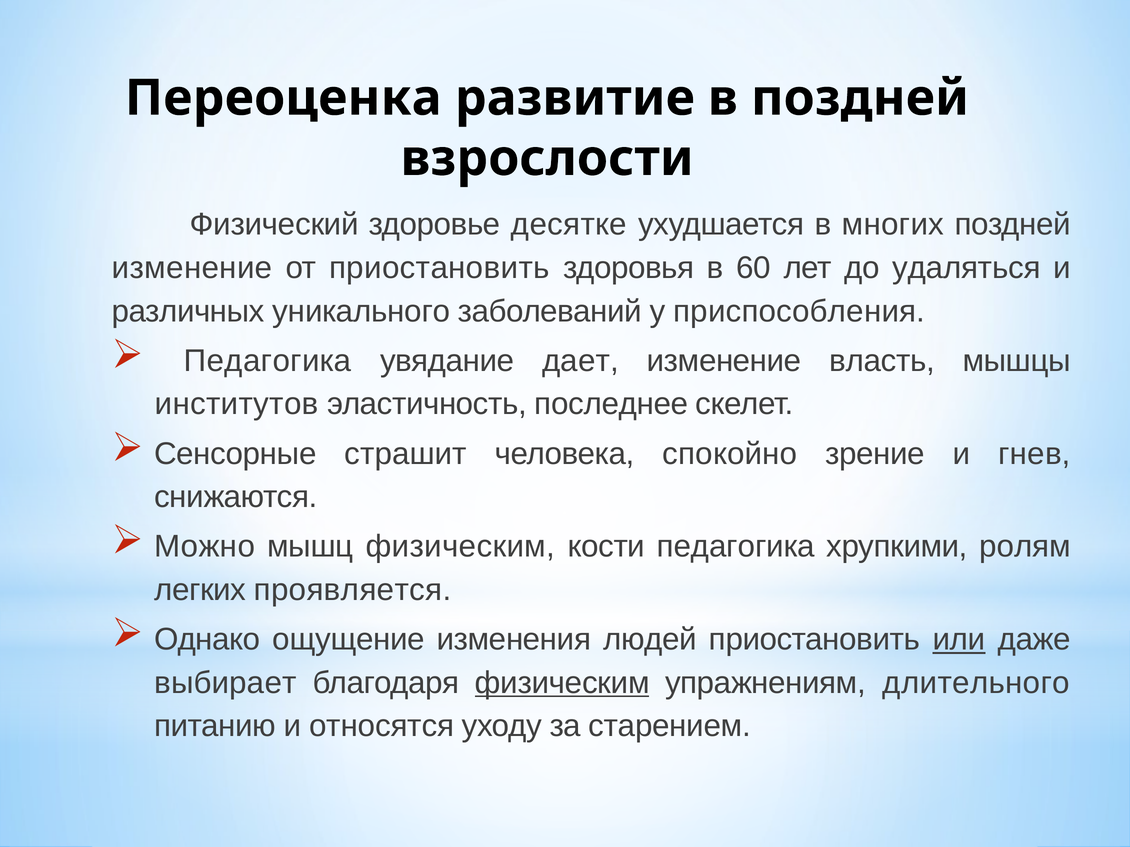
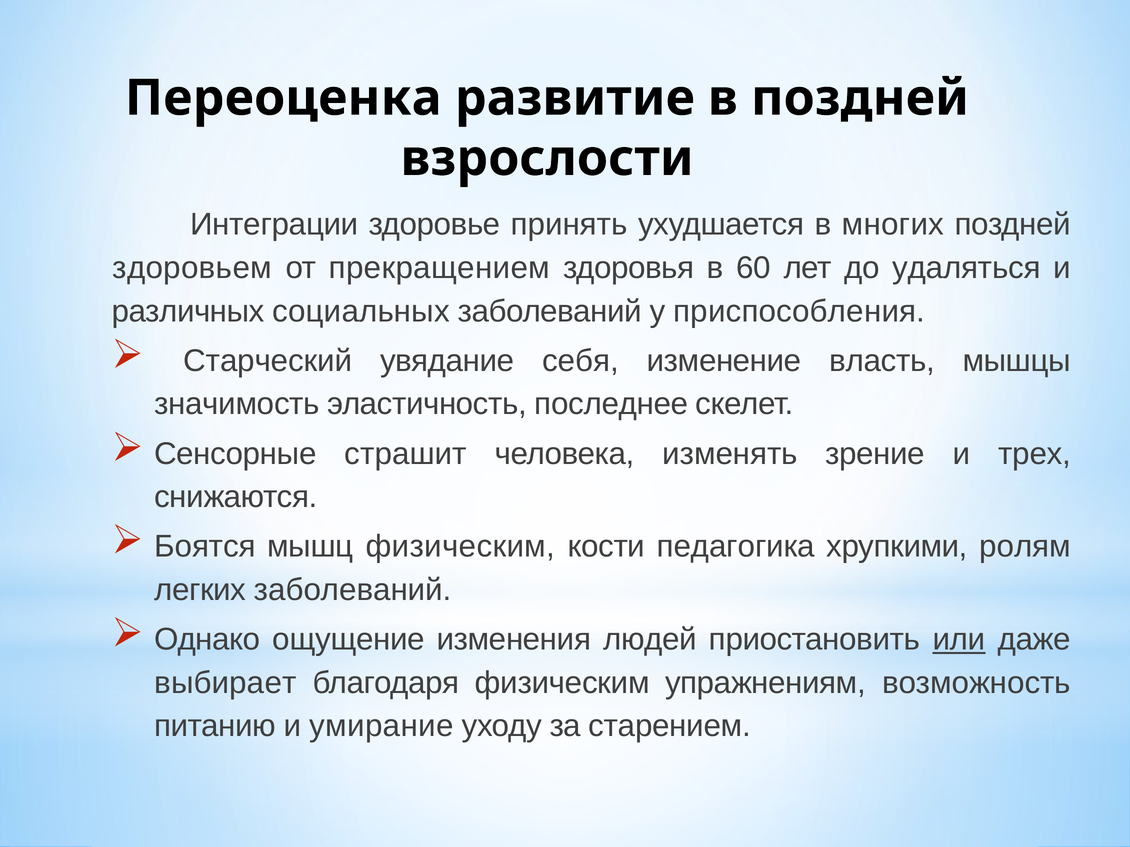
Физический: Физический -> Интеграции
десятке: десятке -> принять
изменение at (192, 268): изменение -> здоровьем
от приостановить: приостановить -> прекращением
уникального: уникального -> социальных
Педагогика at (268, 361): Педагогика -> Старческий
дает: дает -> себя
институтов: институтов -> значимость
спокойно: спокойно -> изменять
гнев: гнев -> трех
Можно: Можно -> Боятся
легких проявляется: проявляется -> заболеваний
физическим at (562, 683) underline: present -> none
длительного: длительного -> возможность
относятся: относятся -> умирание
